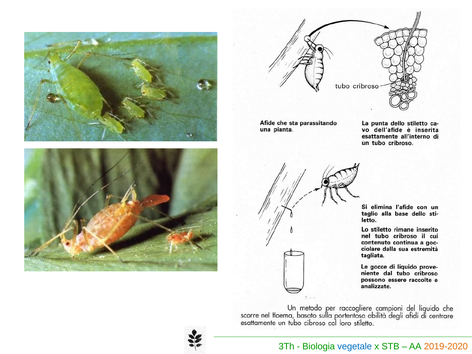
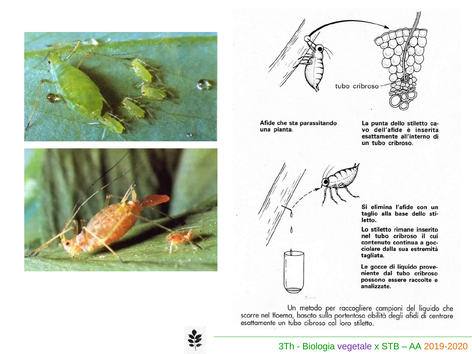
vegetale colour: blue -> purple
